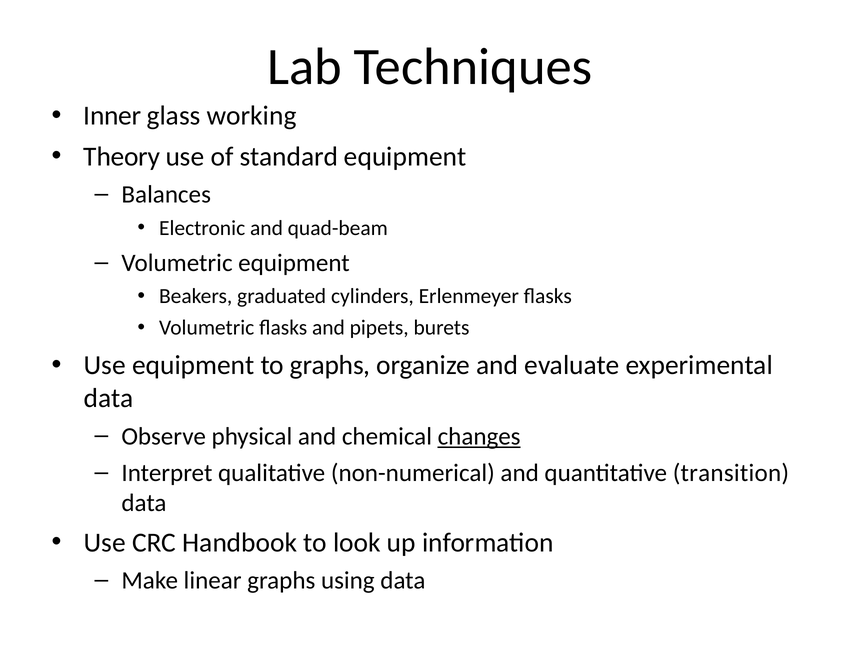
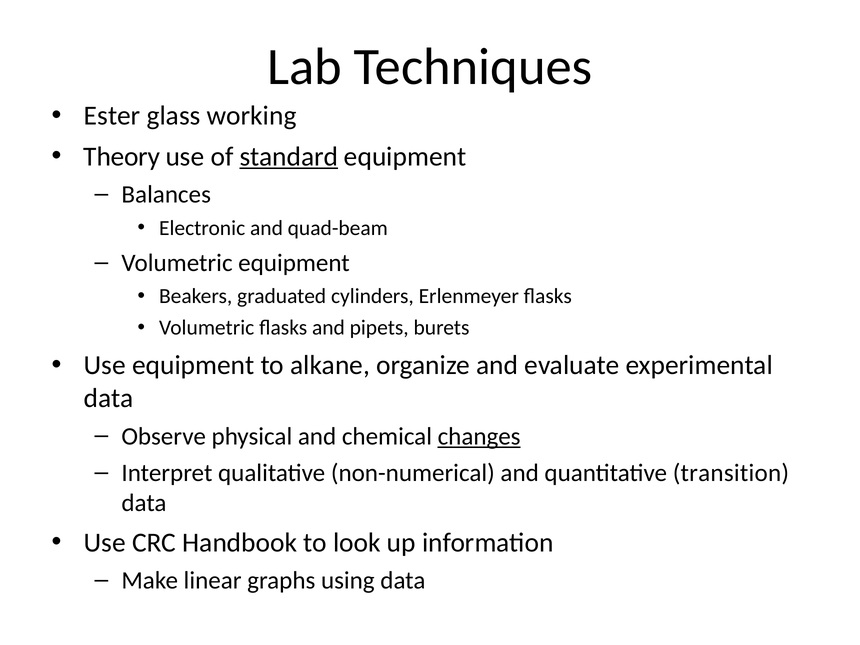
Inner: Inner -> Ester
standard underline: none -> present
to graphs: graphs -> alkane
